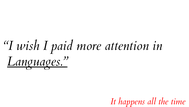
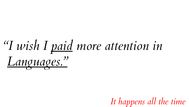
paid underline: none -> present
